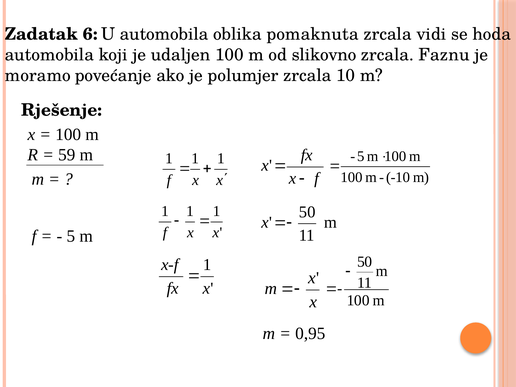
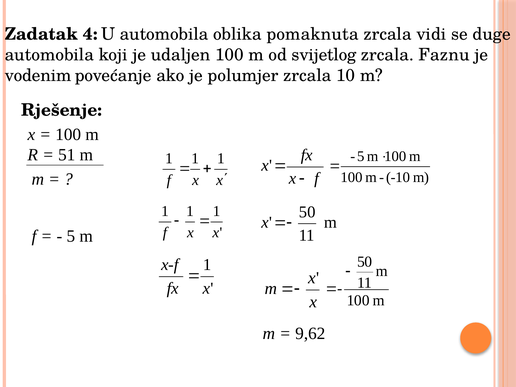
6: 6 -> 4
hoda: hoda -> duge
slikovno: slikovno -> svijetlog
moramo: moramo -> vodenim
59: 59 -> 51
0,95: 0,95 -> 9,62
